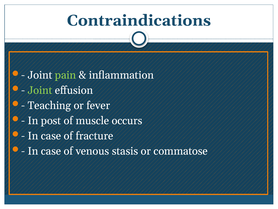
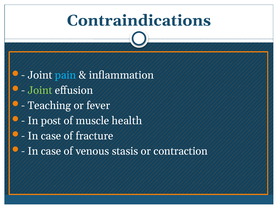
pain colour: light green -> light blue
occurs: occurs -> health
commatose: commatose -> contraction
